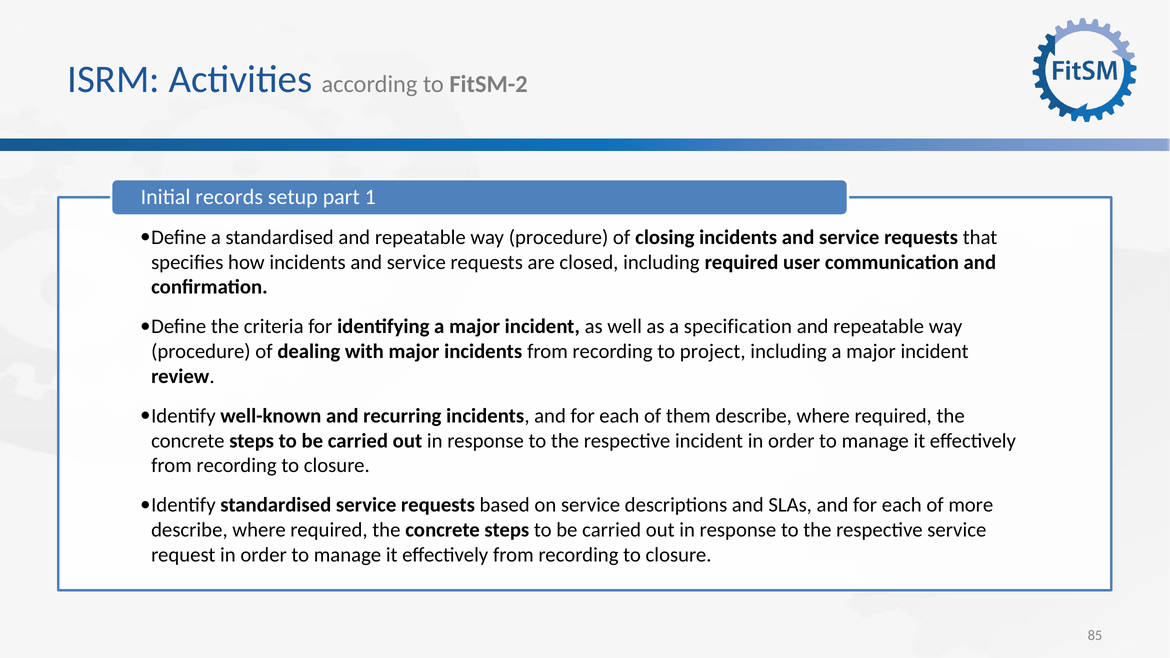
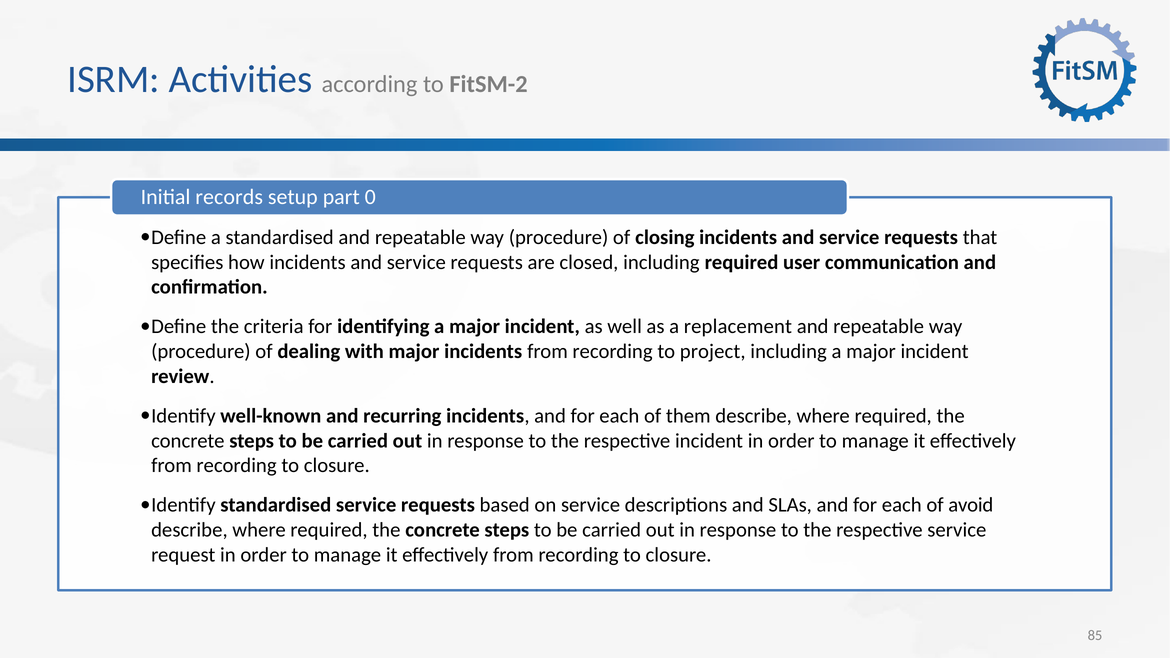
1: 1 -> 0
specification: specification -> replacement
more: more -> avoid
